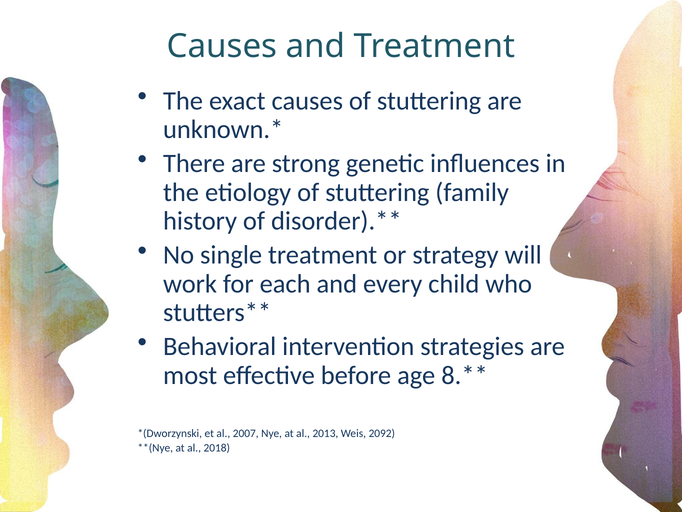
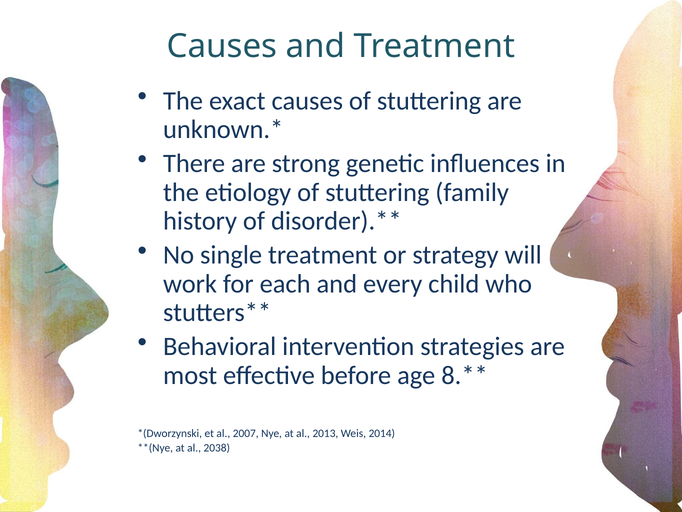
2092: 2092 -> 2014
2018: 2018 -> 2038
